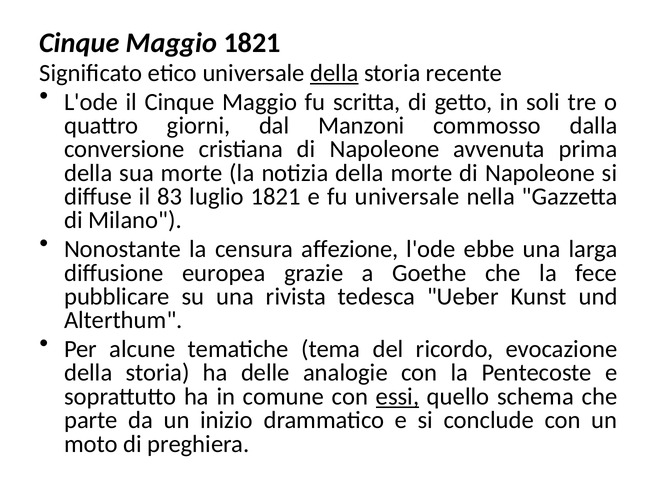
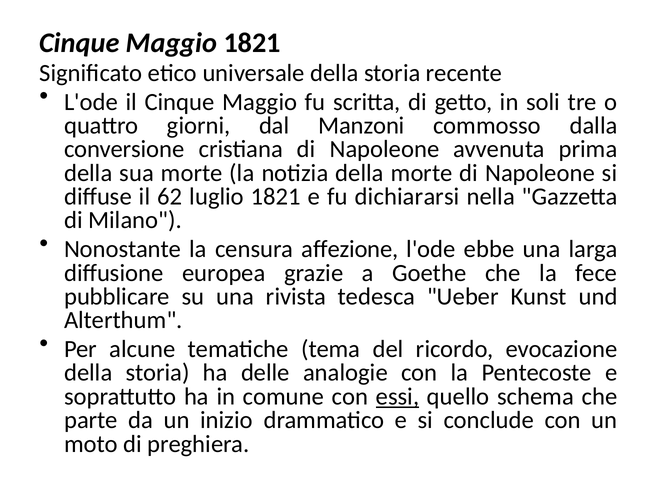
della at (334, 73) underline: present -> none
83: 83 -> 62
fu universale: universale -> dichiararsi
